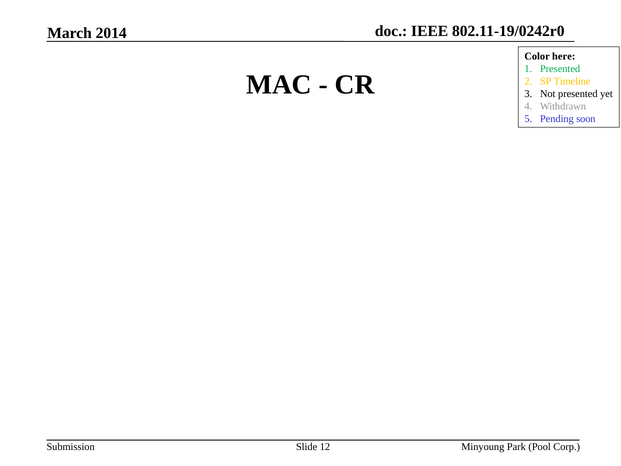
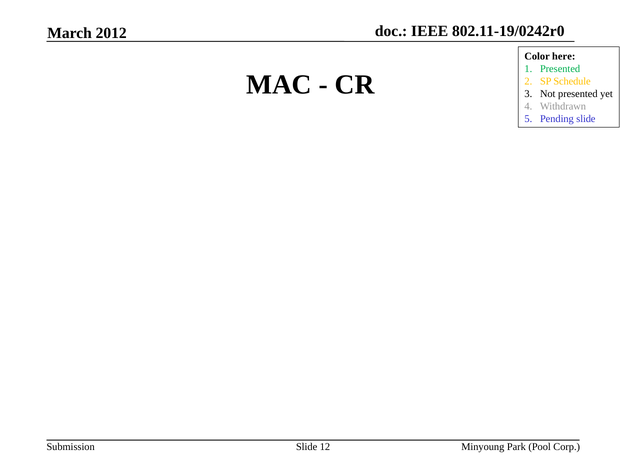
2014: 2014 -> 2012
Timeline: Timeline -> Schedule
Pending soon: soon -> slide
